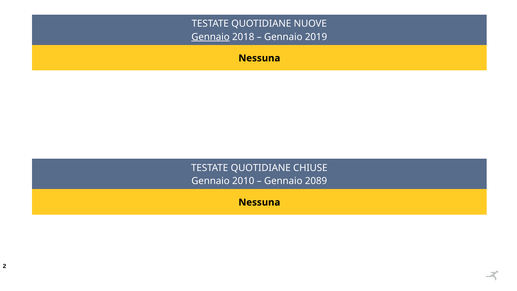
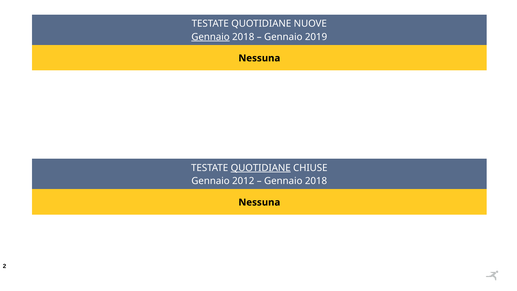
QUOTIDIANE at (261, 168) underline: none -> present
2010: 2010 -> 2012
2089 at (316, 181): 2089 -> 2018
